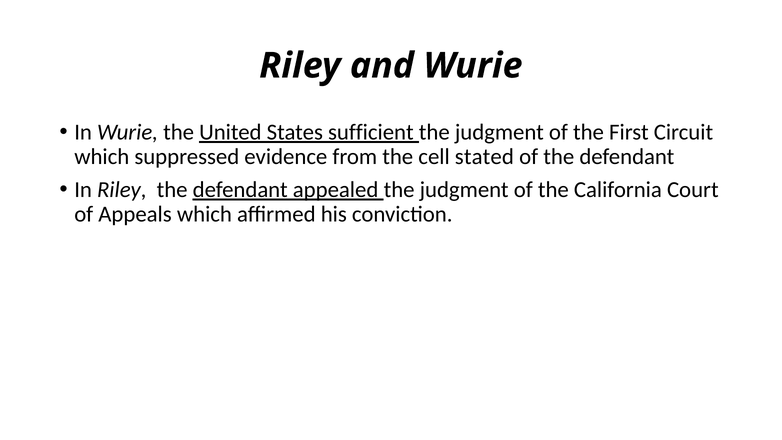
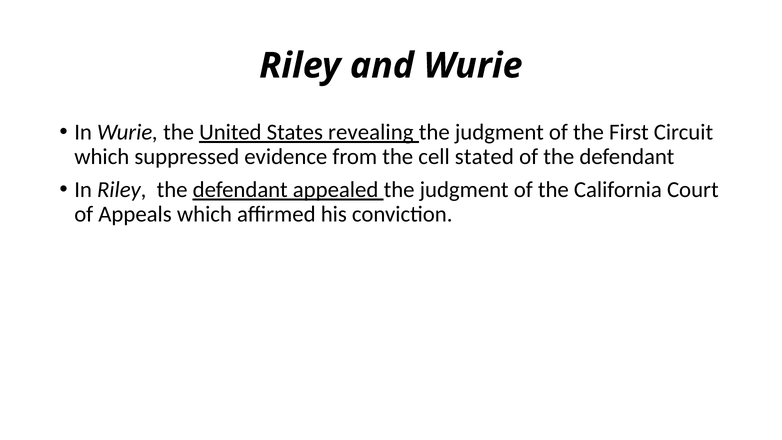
sufficient: sufficient -> revealing
